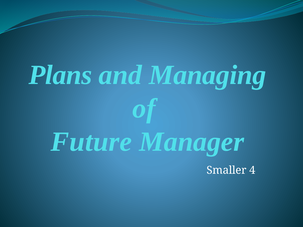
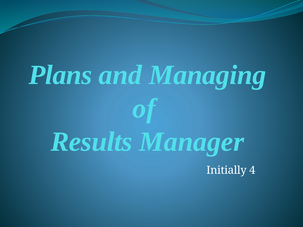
Future: Future -> Results
Smaller: Smaller -> Initially
